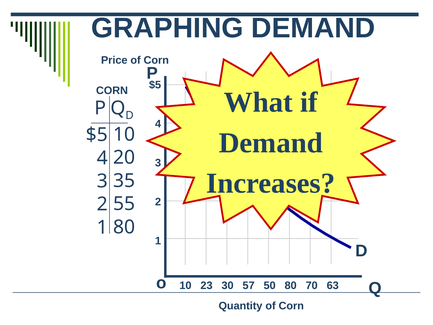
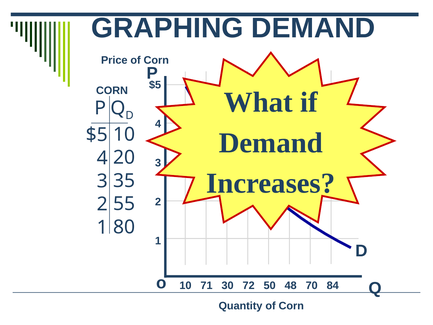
23: 23 -> 71
57: 57 -> 72
50 80: 80 -> 48
63: 63 -> 84
